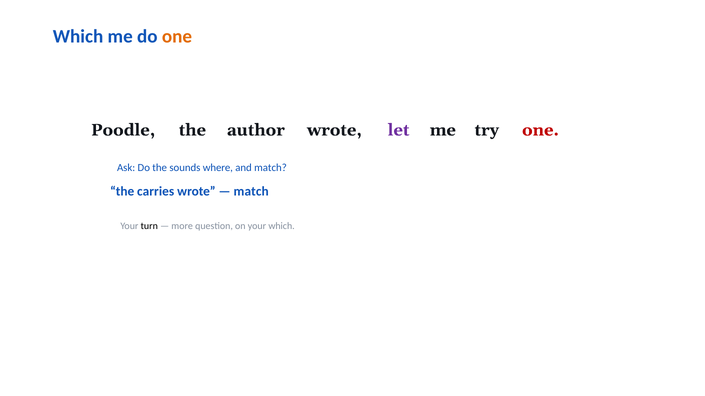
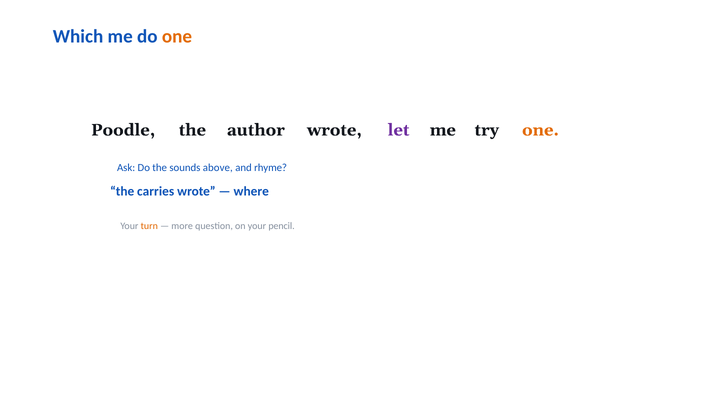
one at (541, 130) colour: red -> orange
where: where -> above
and match: match -> rhyme
match at (251, 192): match -> where
turn colour: black -> orange
your which: which -> pencil
